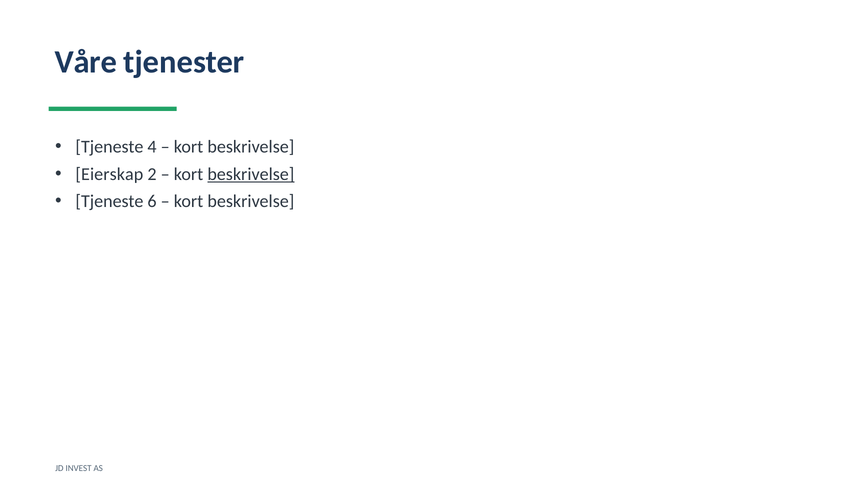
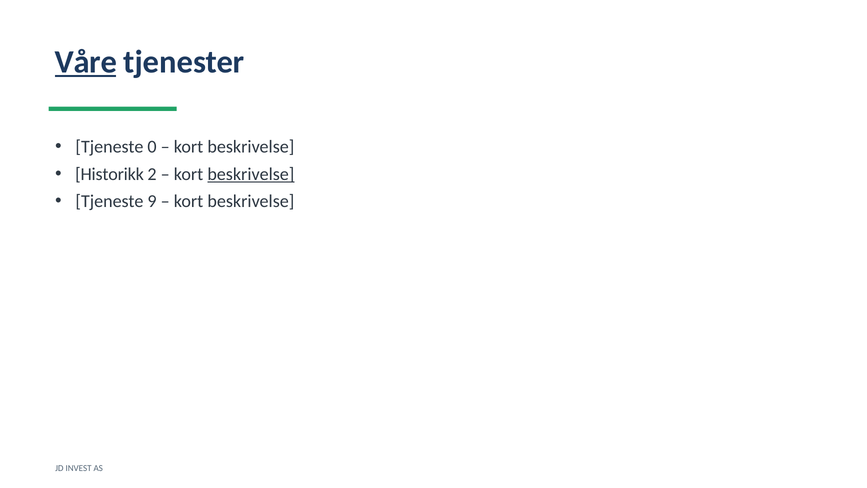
Våre underline: none -> present
4: 4 -> 0
Eierskap: Eierskap -> Historikk
6: 6 -> 9
